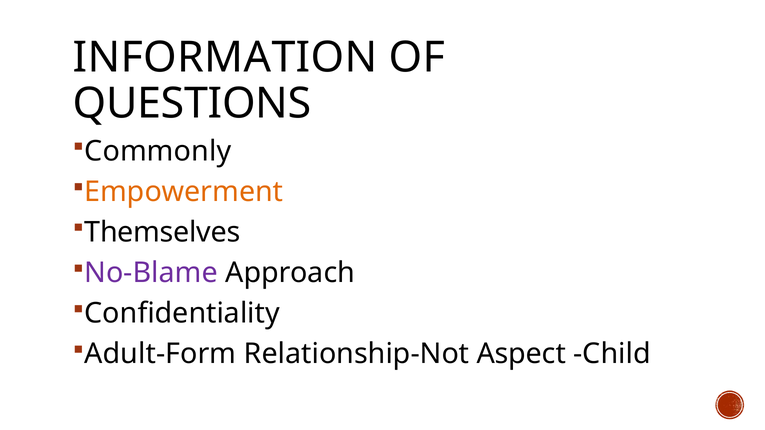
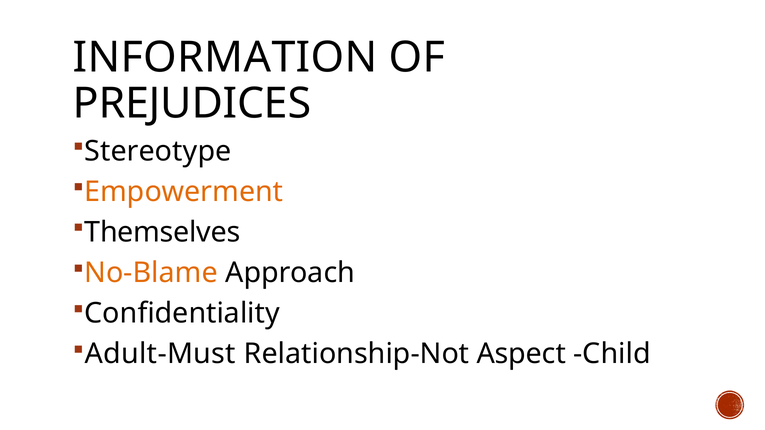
QUESTIONS: QUESTIONS -> PREJUDICES
Commonly: Commonly -> Stereotype
No-Blame colour: purple -> orange
Adult-Form: Adult-Form -> Adult-Must
